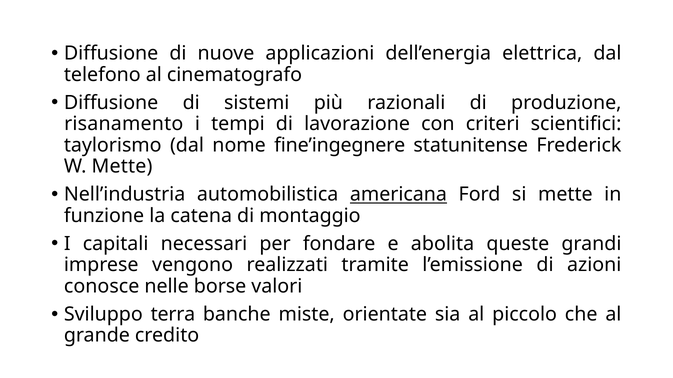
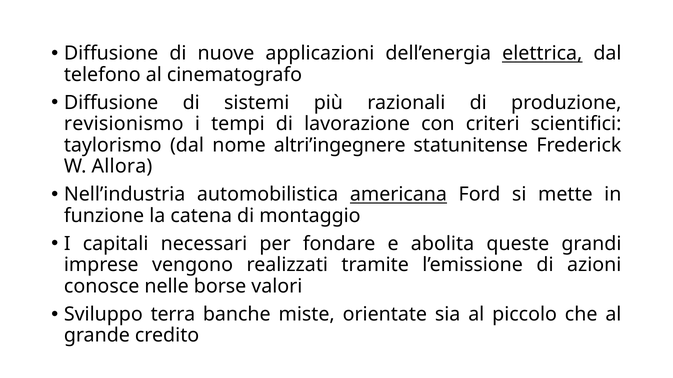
elettrica underline: none -> present
risanamento: risanamento -> revisionismo
fine’ingegnere: fine’ingegnere -> altri’ingegnere
W Mette: Mette -> Allora
